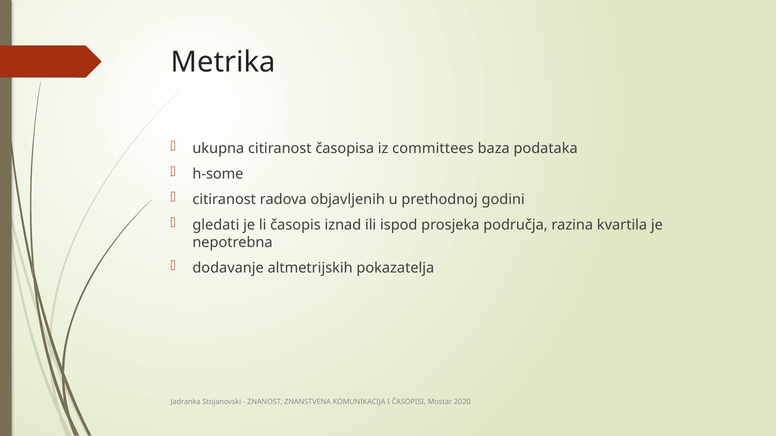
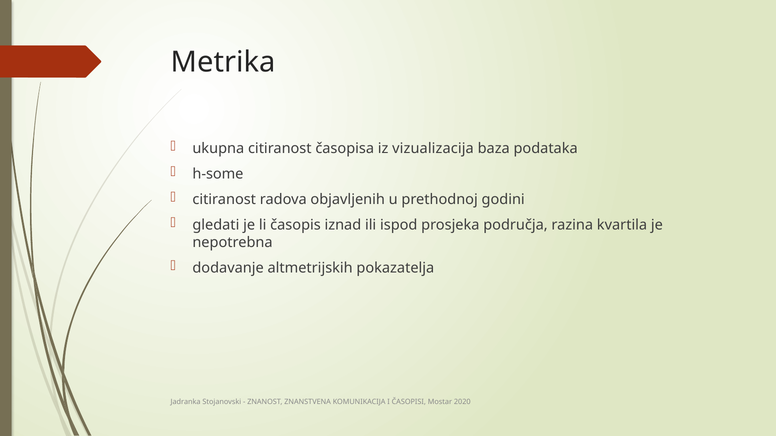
committees: committees -> vizualizacija
